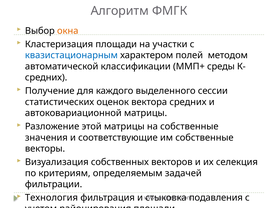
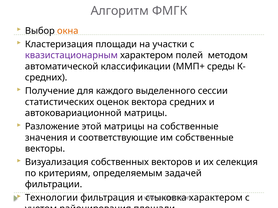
квазистационарным colour: blue -> purple
Технология: Технология -> Технологии
подавления at (216, 198): подавления -> характером
